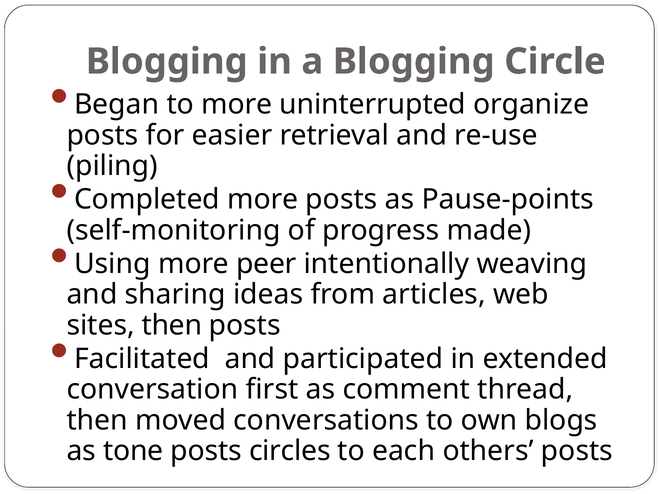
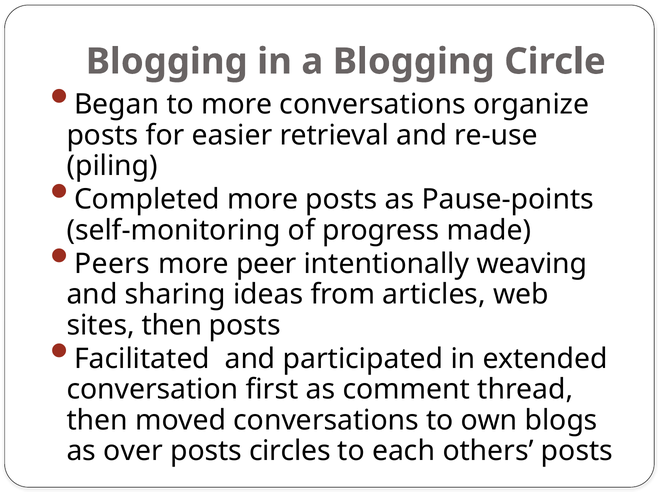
more uninterrupted: uninterrupted -> conversations
Using: Using -> Peers
tone: tone -> over
